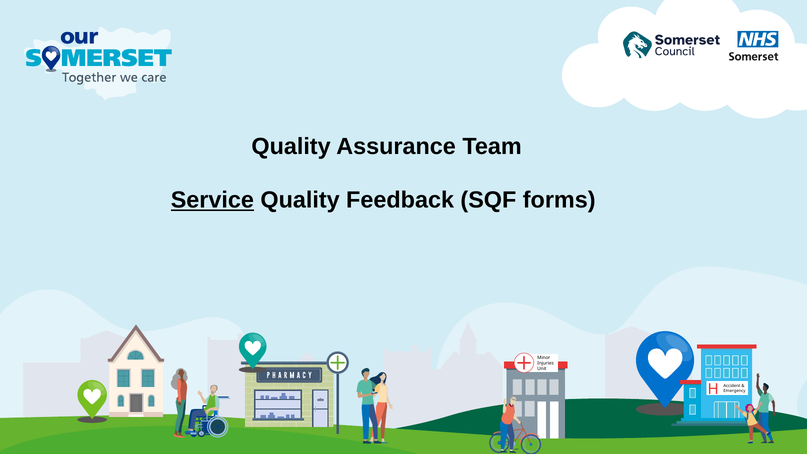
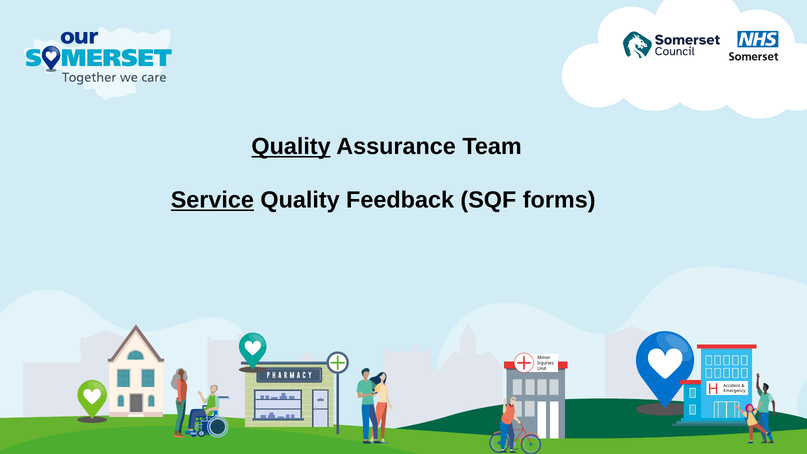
Quality at (291, 147) underline: none -> present
